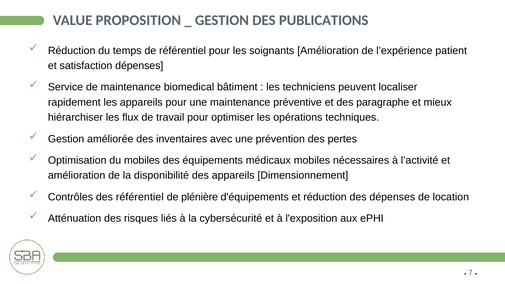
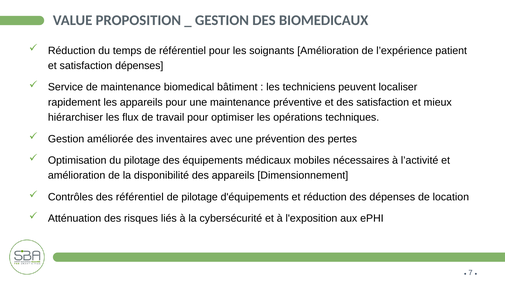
PUBLICATIONS: PUBLICATIONS -> BIOMEDICAUX
des paragraphe: paragraphe -> satisfaction
du mobiles: mobiles -> pilotage
de plénière: plénière -> pilotage
